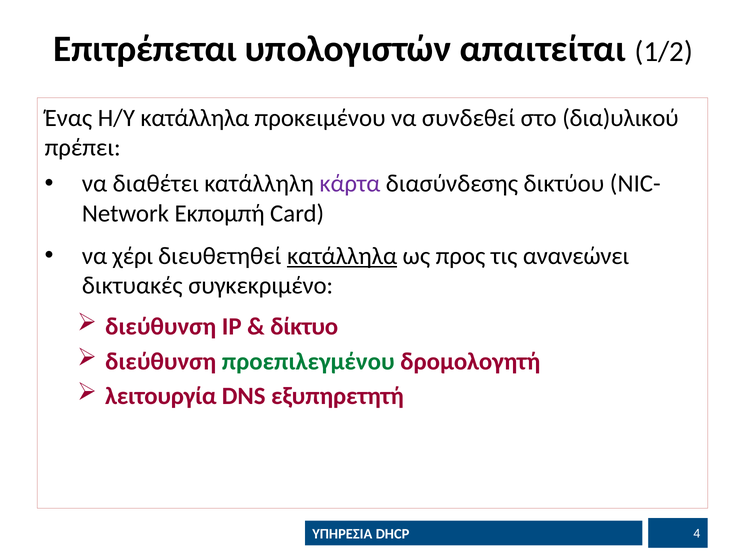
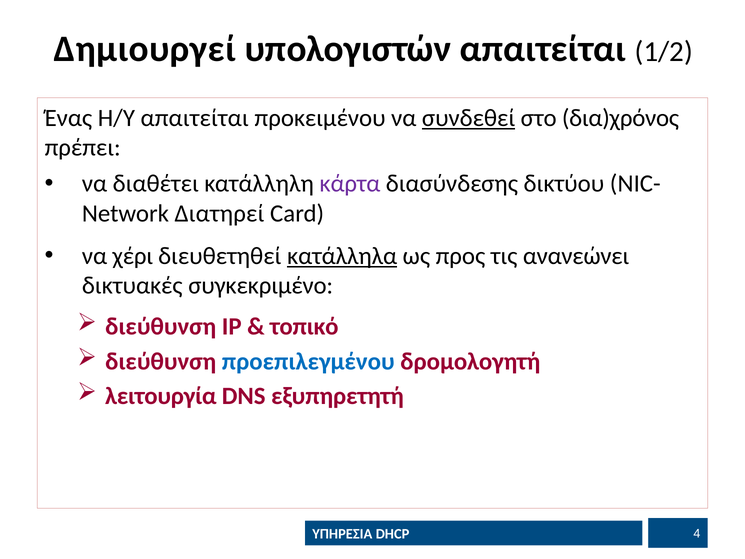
Επιτρέπεται: Επιτρέπεται -> Δημιουργεί
Η/Υ κατάλληλα: κατάλληλα -> απαιτείται
συνδεθεί underline: none -> present
δια)υλικού: δια)υλικού -> δια)χρόνος
Εκπομπή: Εκπομπή -> Διατηρεί
δίκτυο: δίκτυο -> τοπικό
προεπιλεγμένου colour: green -> blue
